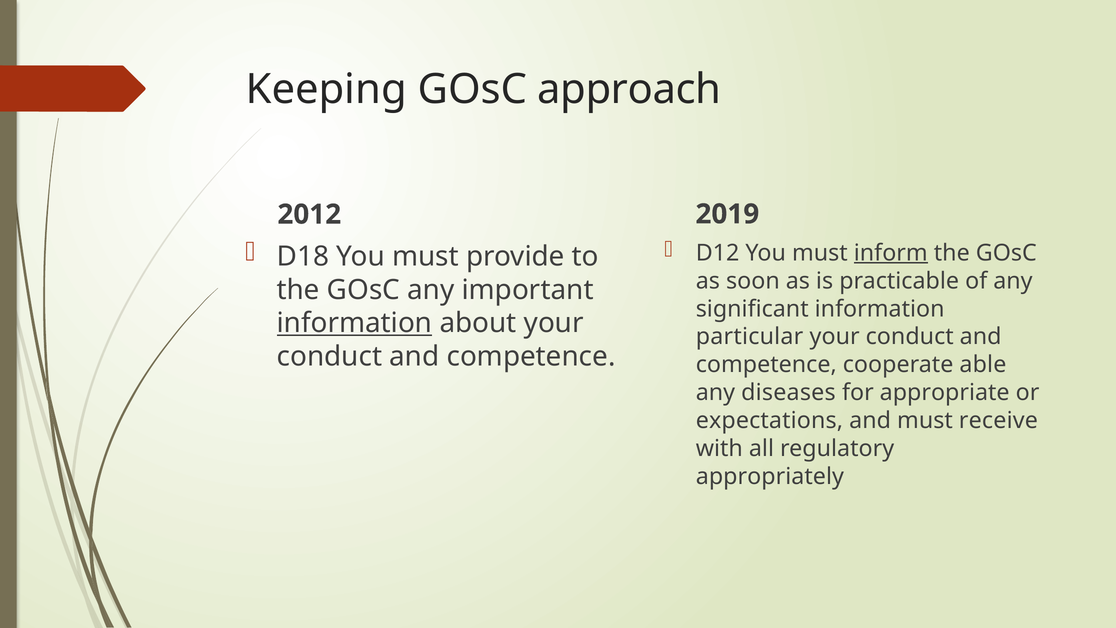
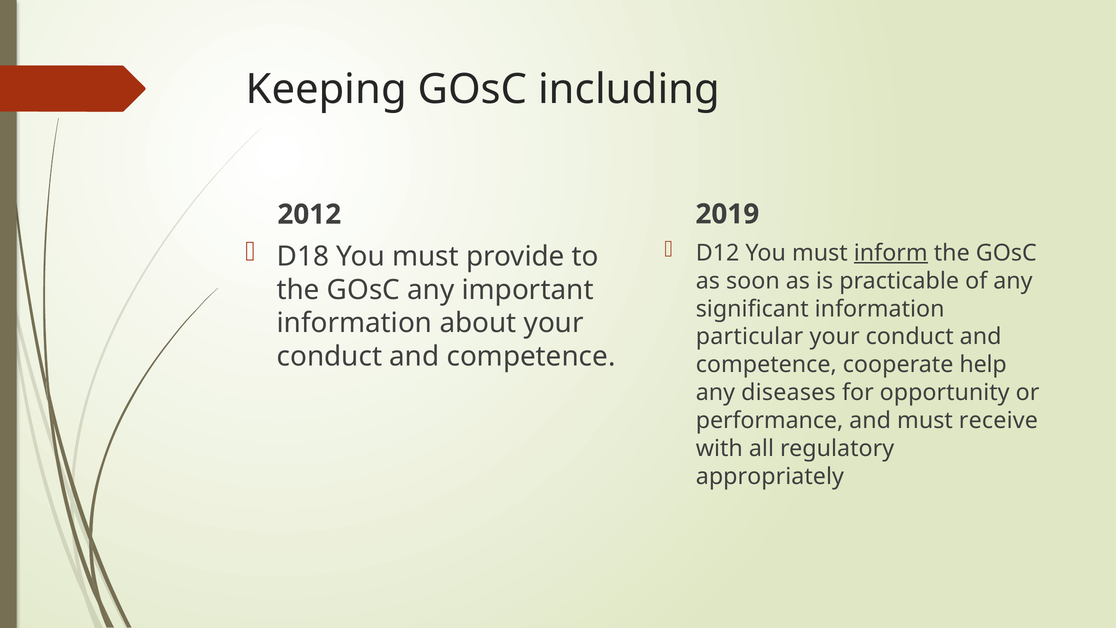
approach: approach -> including
information at (355, 323) underline: present -> none
able: able -> help
appropriate: appropriate -> opportunity
expectations: expectations -> performance
